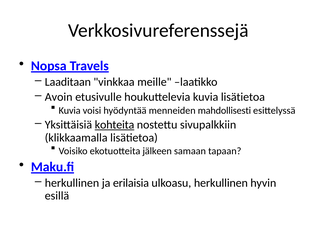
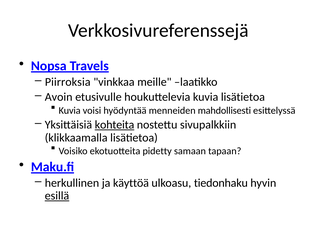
Laaditaan: Laaditaan -> Piirroksia
jälkeen: jälkeen -> pidetty
erilaisia: erilaisia -> käyttöä
ulkoasu herkullinen: herkullinen -> tiedonhaku
esillä underline: none -> present
